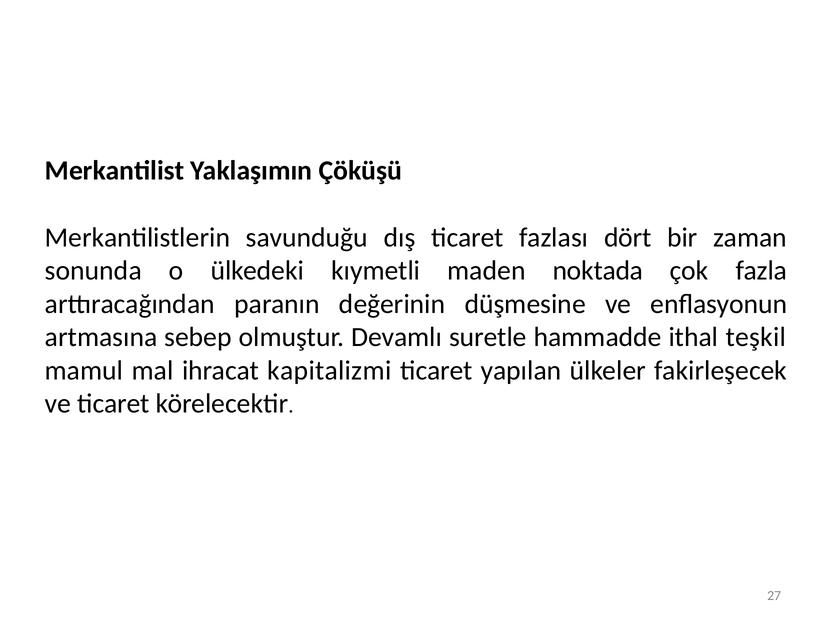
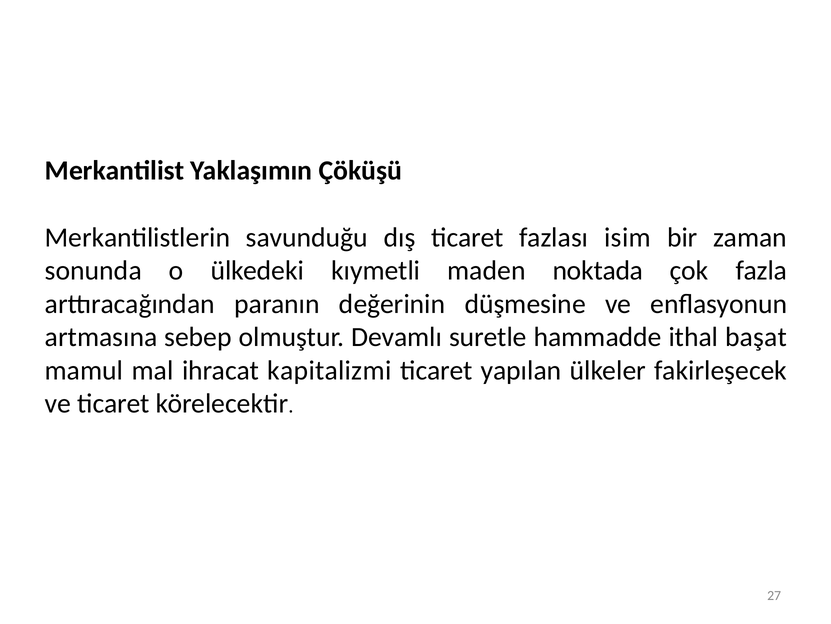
dört: dört -> isim
teşkil: teşkil -> başat
